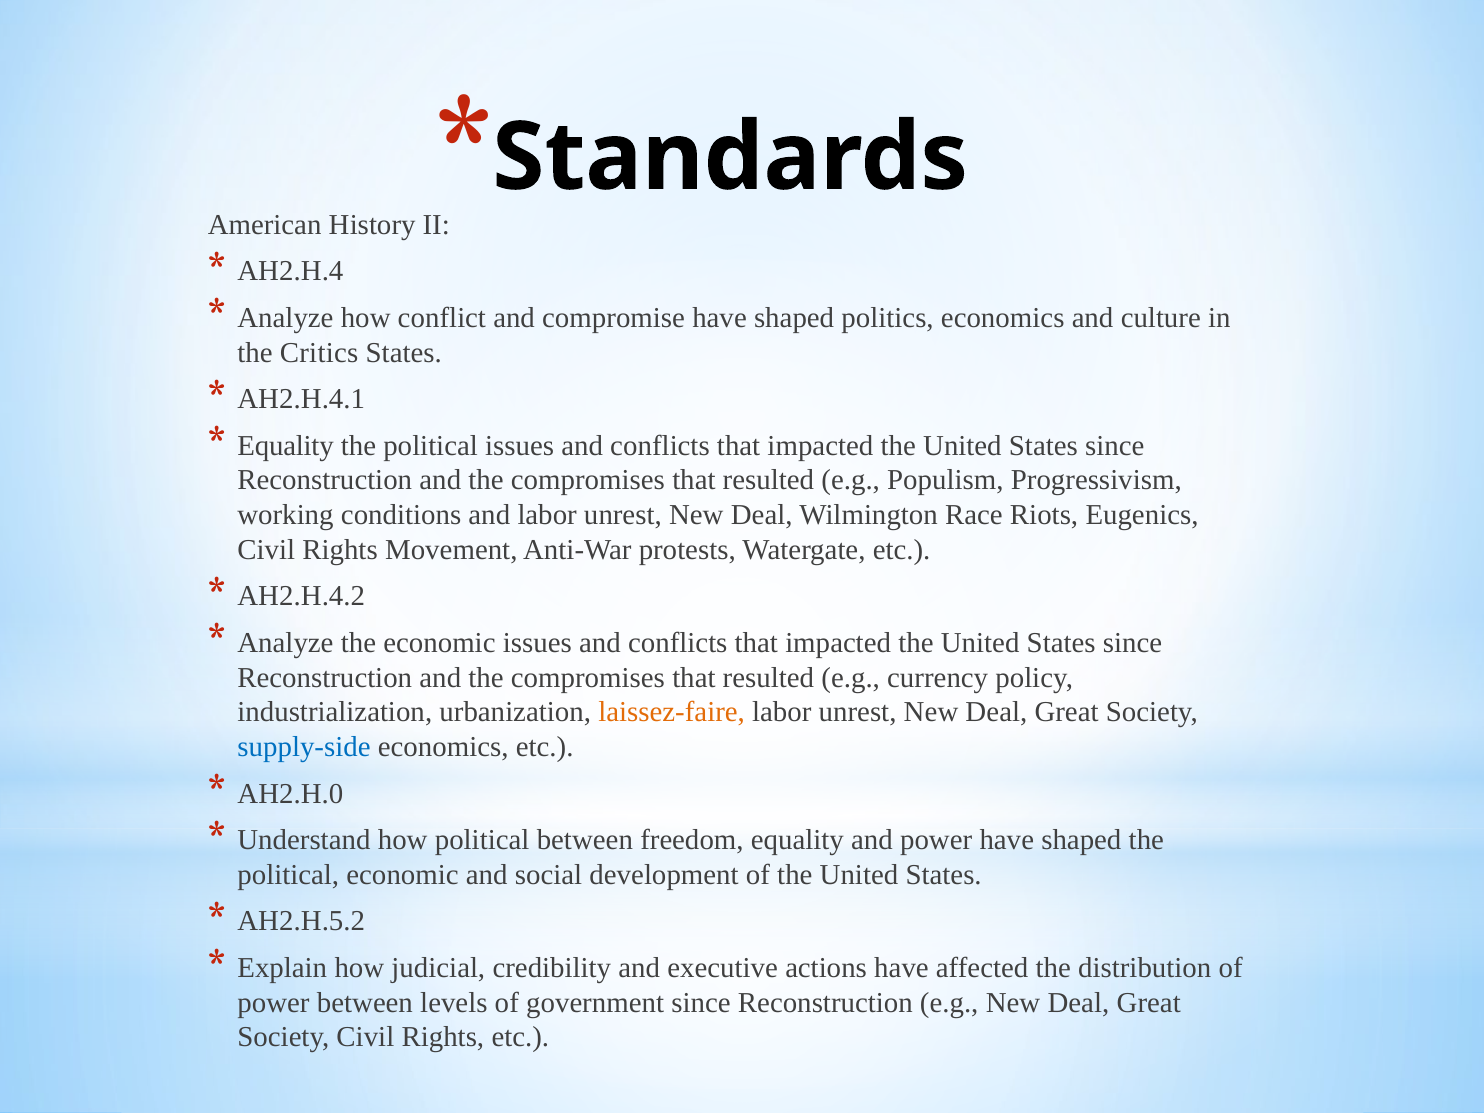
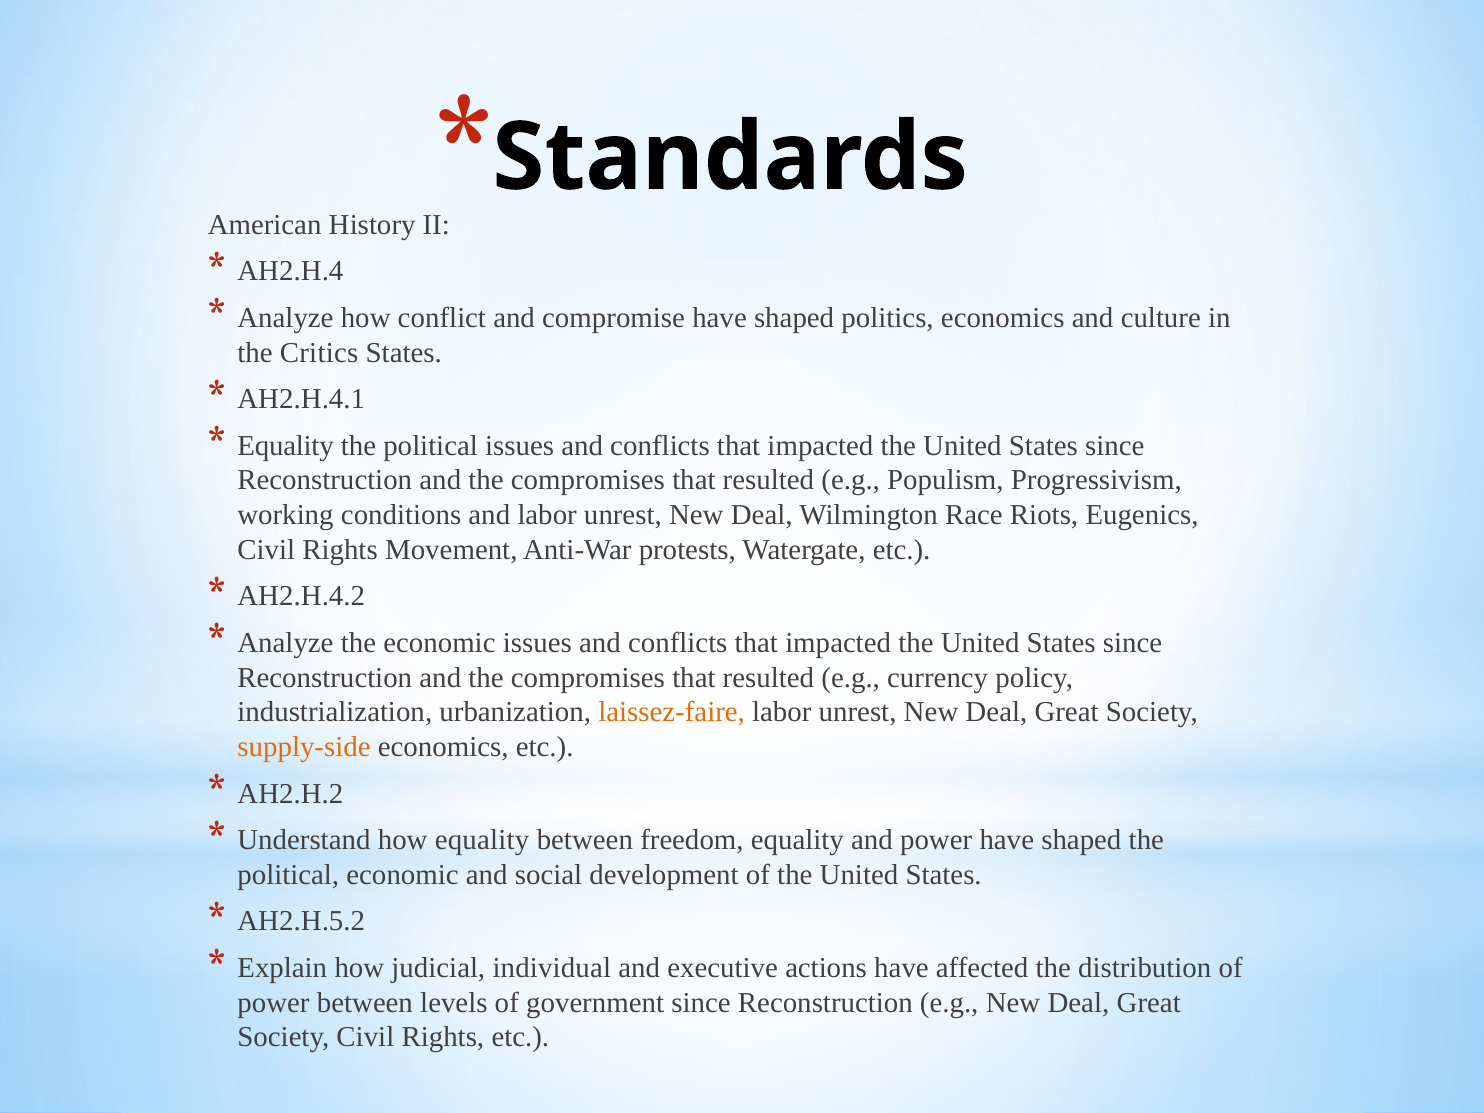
supply-side colour: blue -> orange
AH2.H.0: AH2.H.0 -> AH2.H.2
how political: political -> equality
credibility: credibility -> individual
